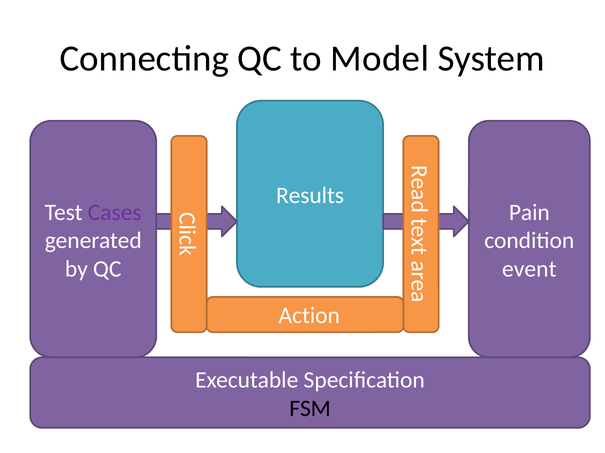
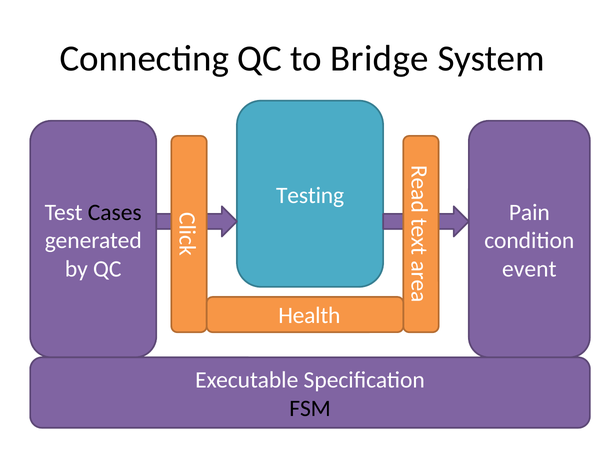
Model: Model -> Bridge
Results: Results -> Testing
Cases colour: purple -> black
Action: Action -> Health
